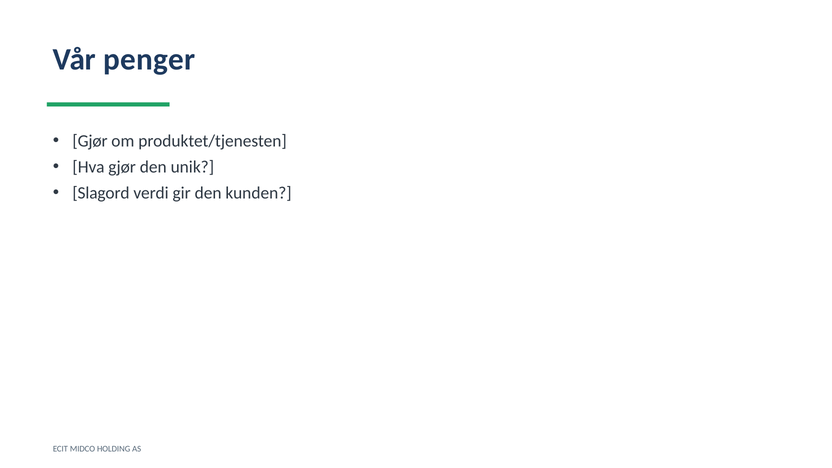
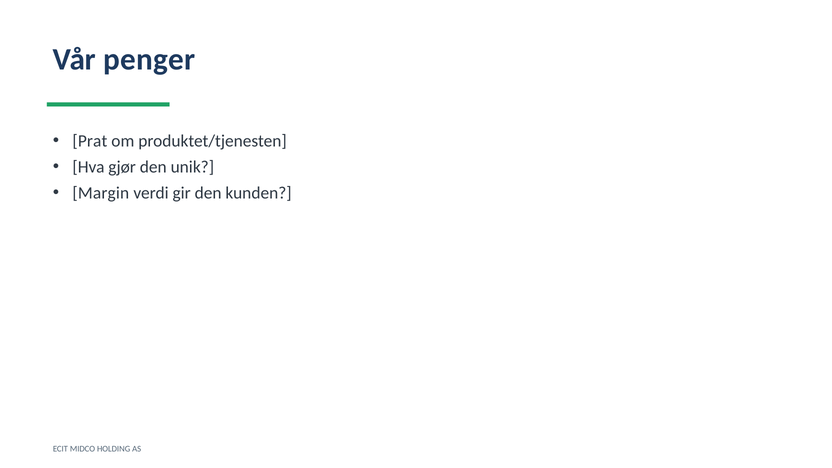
Gjør at (90, 141): Gjør -> Prat
Slagord: Slagord -> Margin
